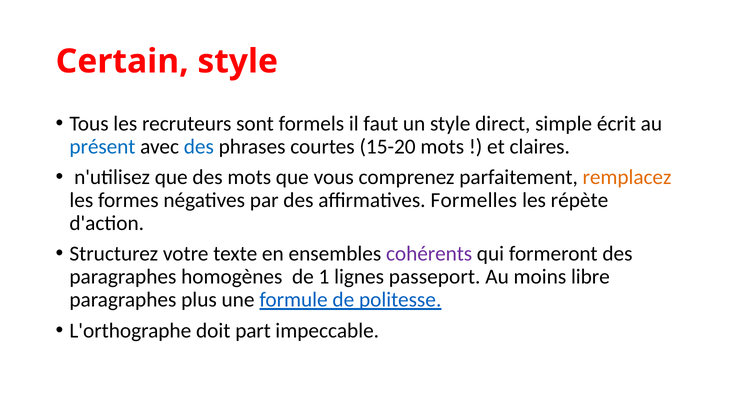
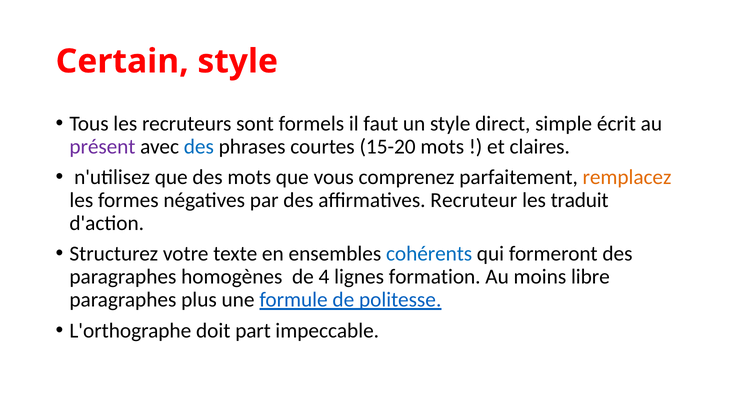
présent colour: blue -> purple
Formelles: Formelles -> Recruteur
répète: répète -> traduit
cohérents colour: purple -> blue
1: 1 -> 4
passeport: passeport -> formation
